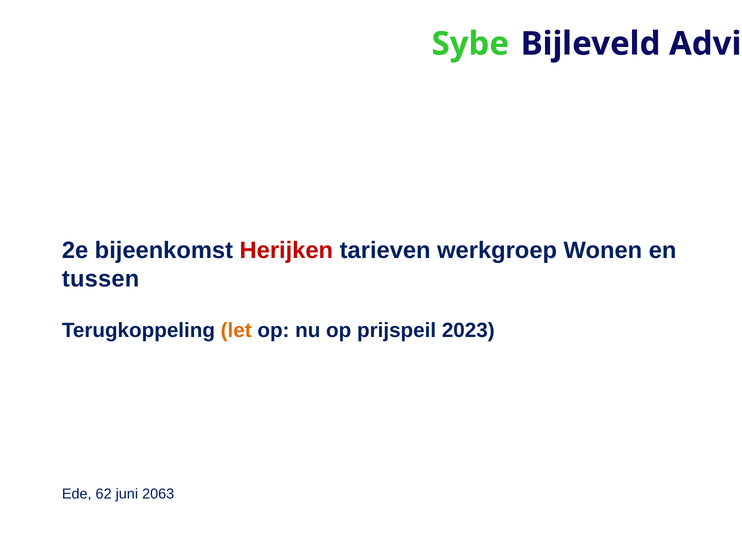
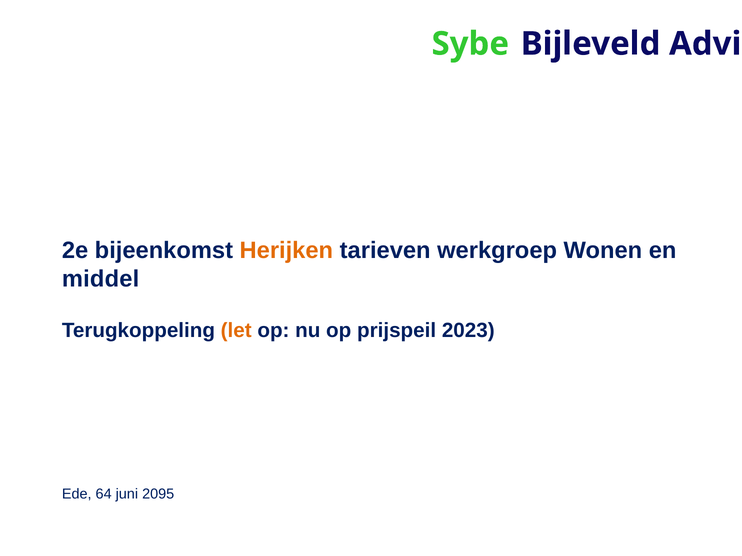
Herijken colour: red -> orange
tussen: tussen -> middel
62: 62 -> 64
2063: 2063 -> 2095
